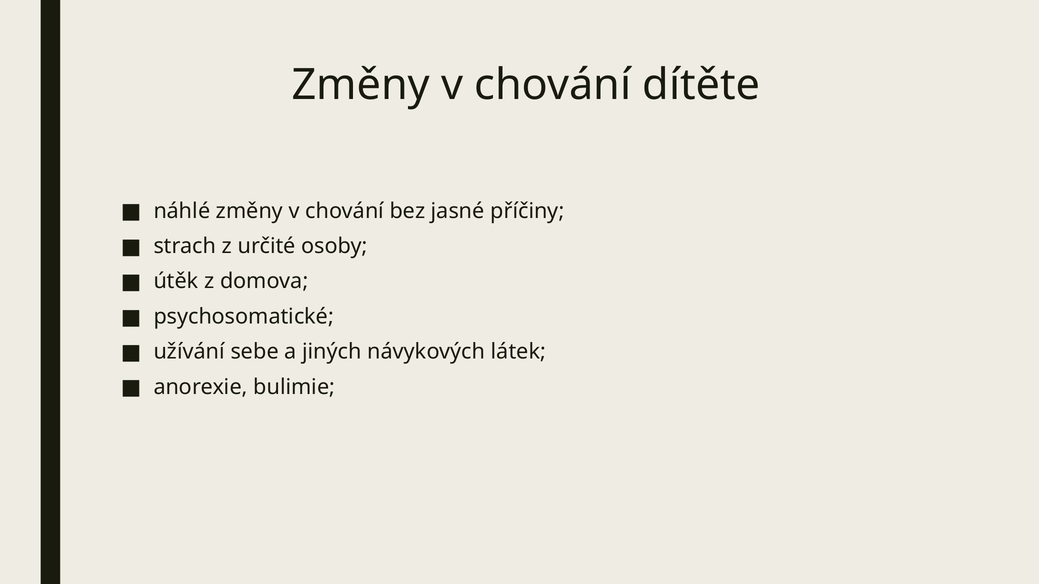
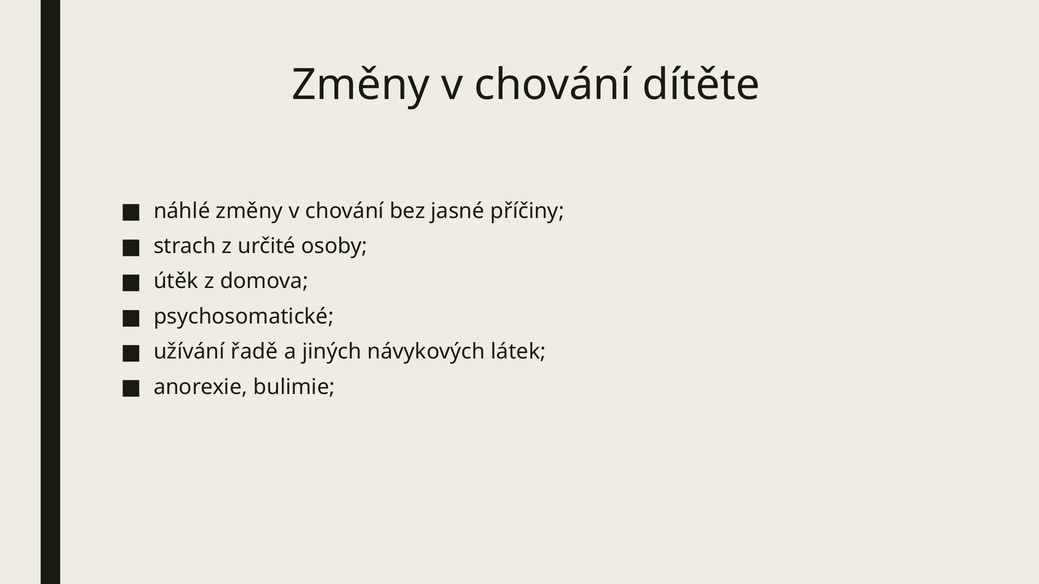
sebe: sebe -> řadě
